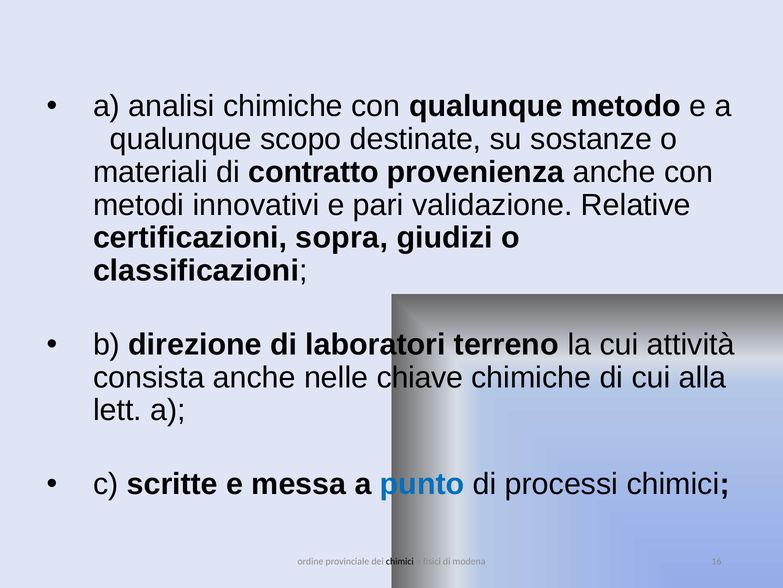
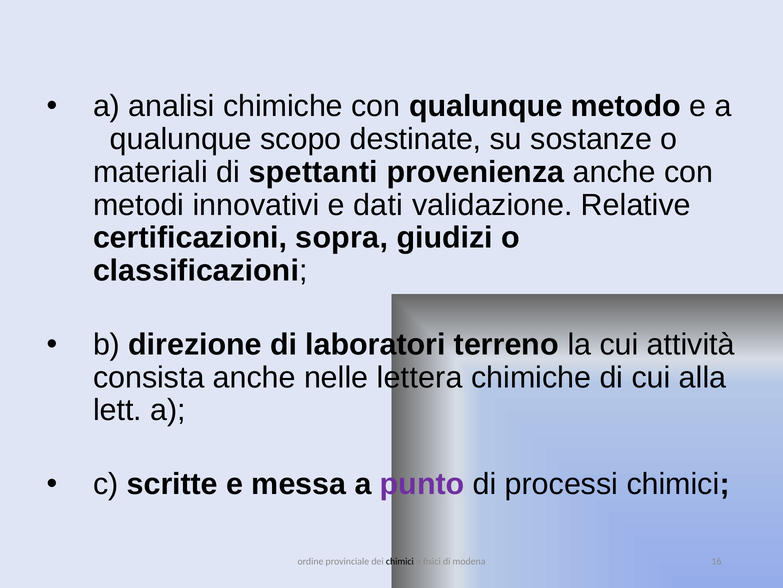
contratto: contratto -> spettanti
pari: pari -> dati
chiave: chiave -> lettera
punto colour: blue -> purple
